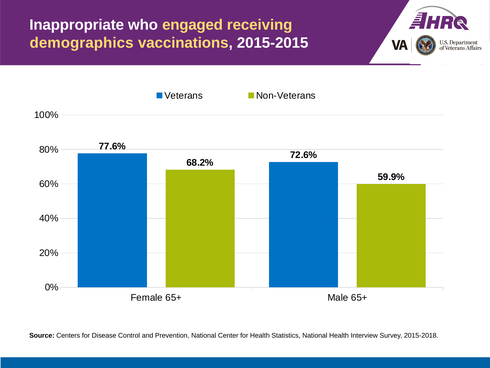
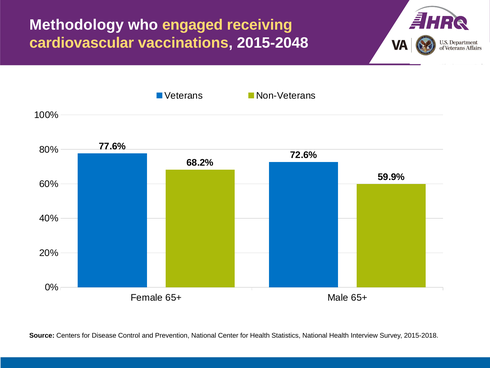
Inappropriate: Inappropriate -> Methodology
demographics: demographics -> cardiovascular
2015-2015: 2015-2015 -> 2015-2048
